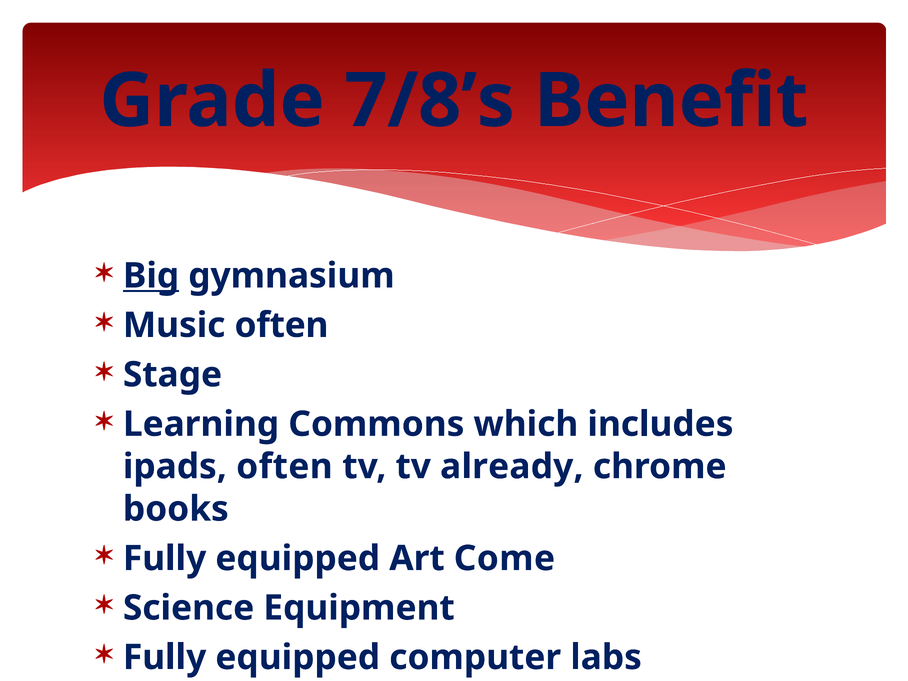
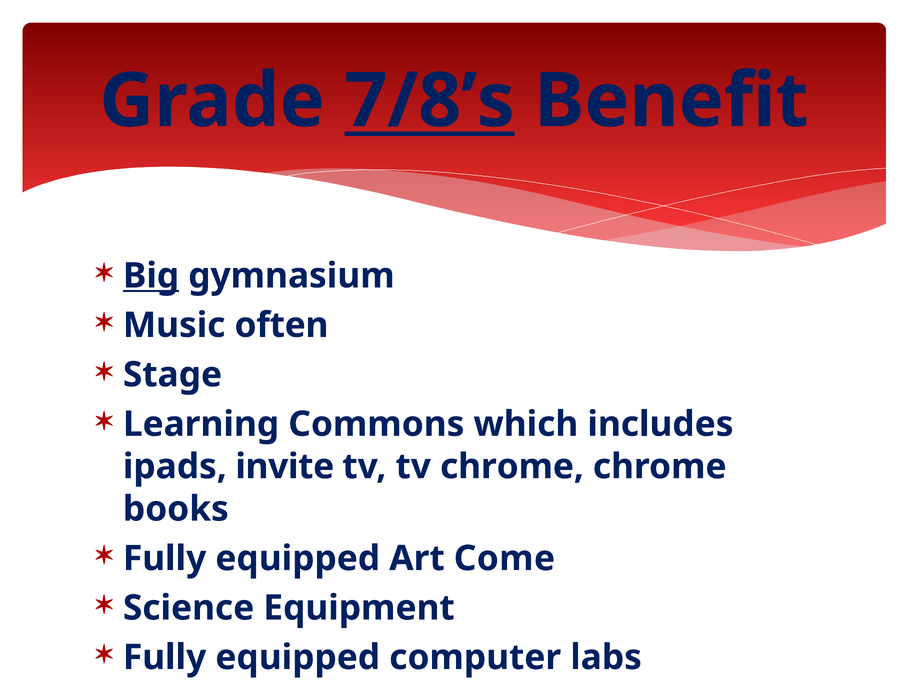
7/8’s underline: none -> present
ipads often: often -> invite
tv already: already -> chrome
